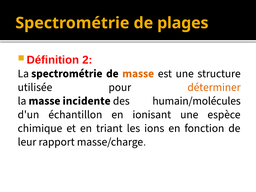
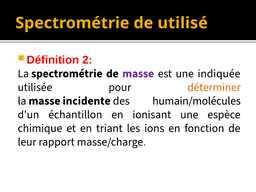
plages: plages -> utilisé
masse at (138, 74) colour: orange -> purple
structure: structure -> indiquée
